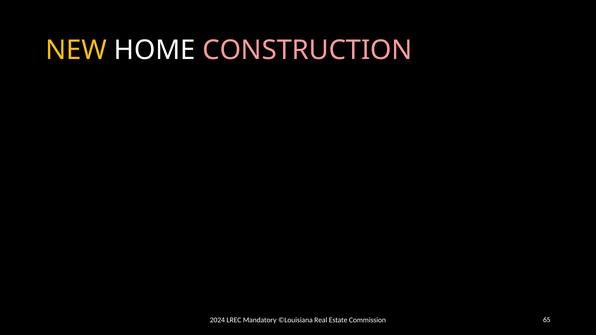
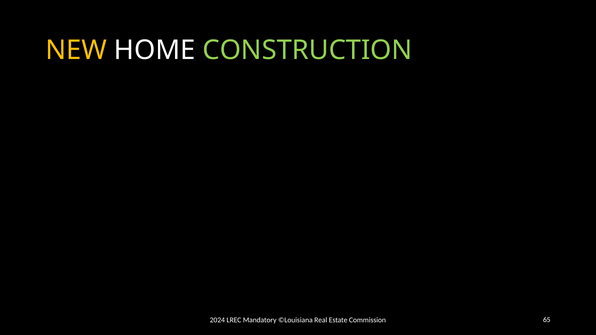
CONSTRUCTION colour: pink -> light green
